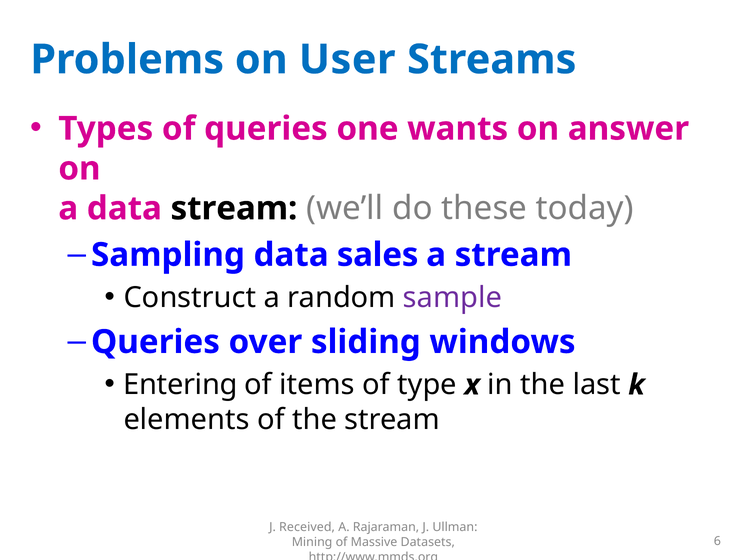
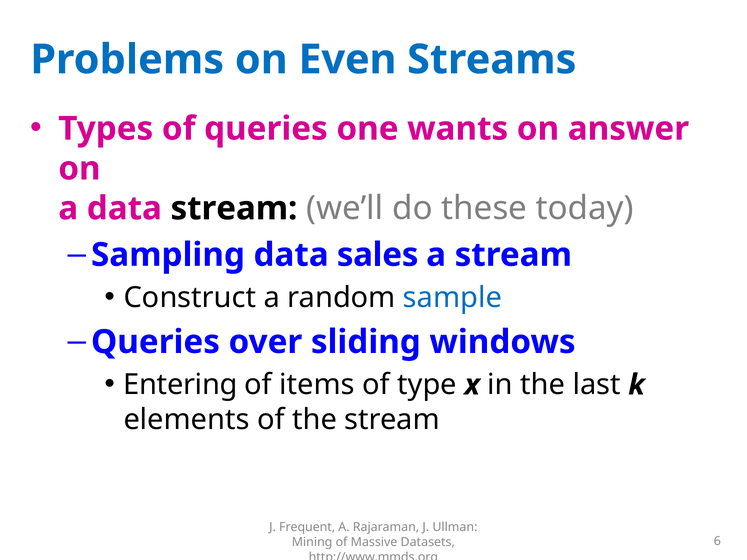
User: User -> Even
sample colour: purple -> blue
Received: Received -> Frequent
